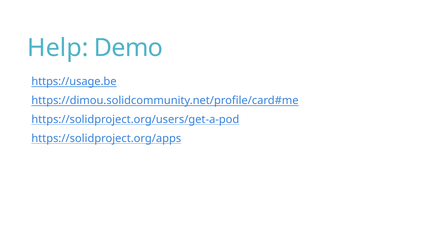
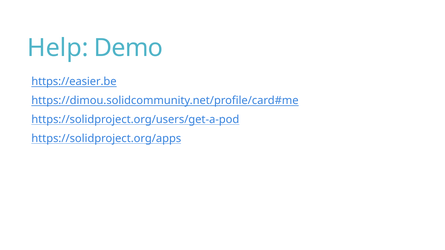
https://usage.be: https://usage.be -> https://easier.be
